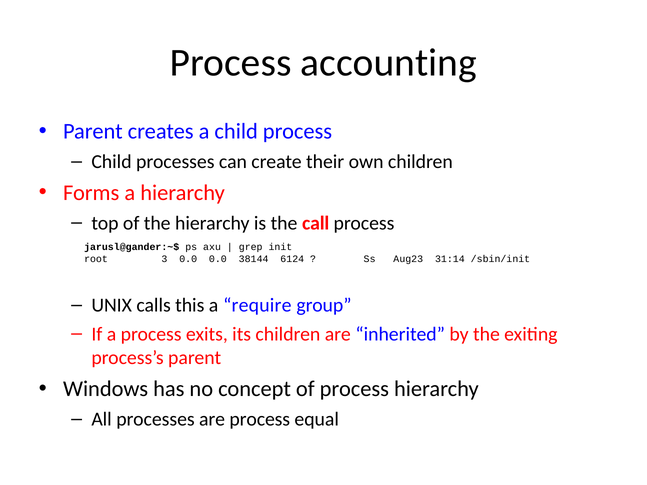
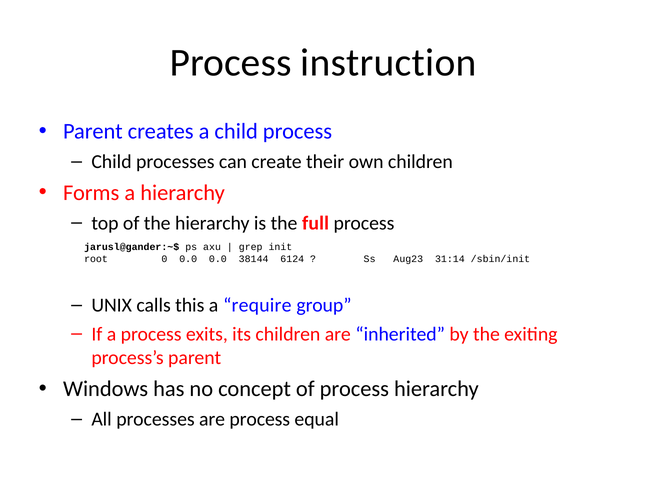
accounting: accounting -> instruction
call: call -> full
3: 3 -> 0
